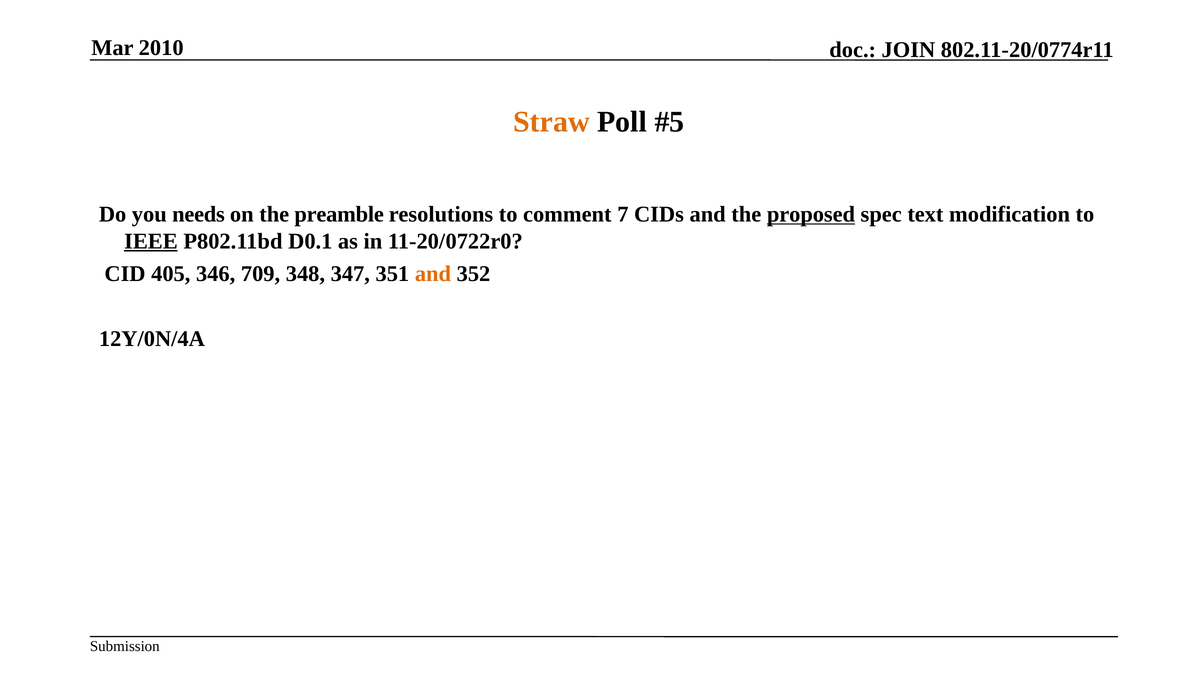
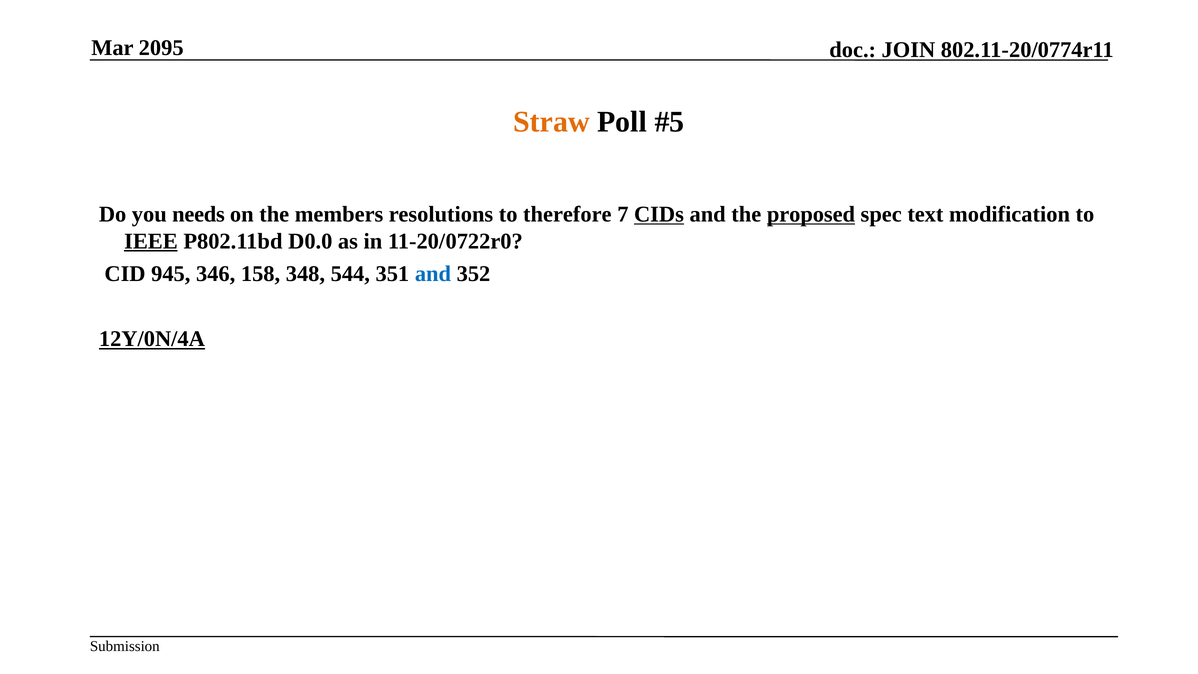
2010: 2010 -> 2095
preamble: preamble -> members
comment: comment -> therefore
CIDs underline: none -> present
D0.1: D0.1 -> D0.0
405: 405 -> 945
709: 709 -> 158
347: 347 -> 544
and at (433, 274) colour: orange -> blue
12Y/0N/4A underline: none -> present
